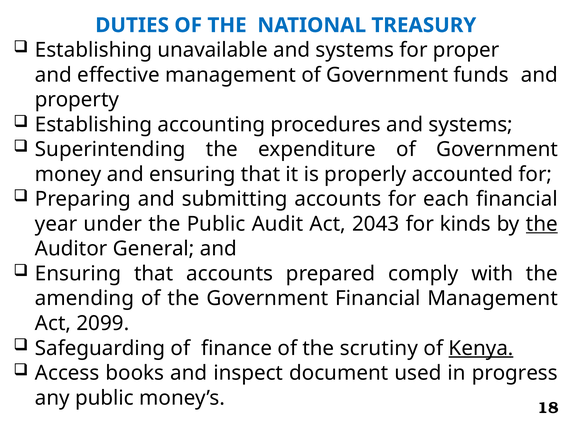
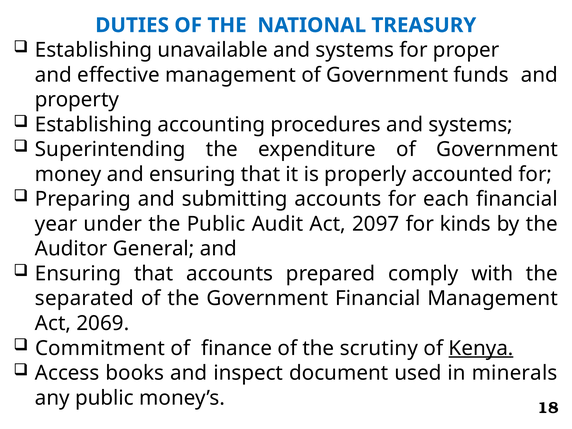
2043: 2043 -> 2097
the at (542, 224) underline: present -> none
amending: amending -> separated
2099: 2099 -> 2069
Safeguarding: Safeguarding -> Commitment
progress: progress -> minerals
